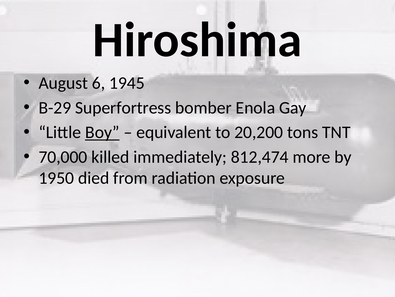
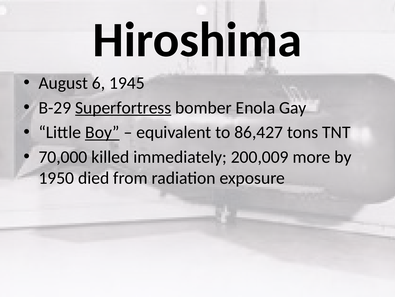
Superfortress underline: none -> present
20,200: 20,200 -> 86,427
812,474: 812,474 -> 200,009
